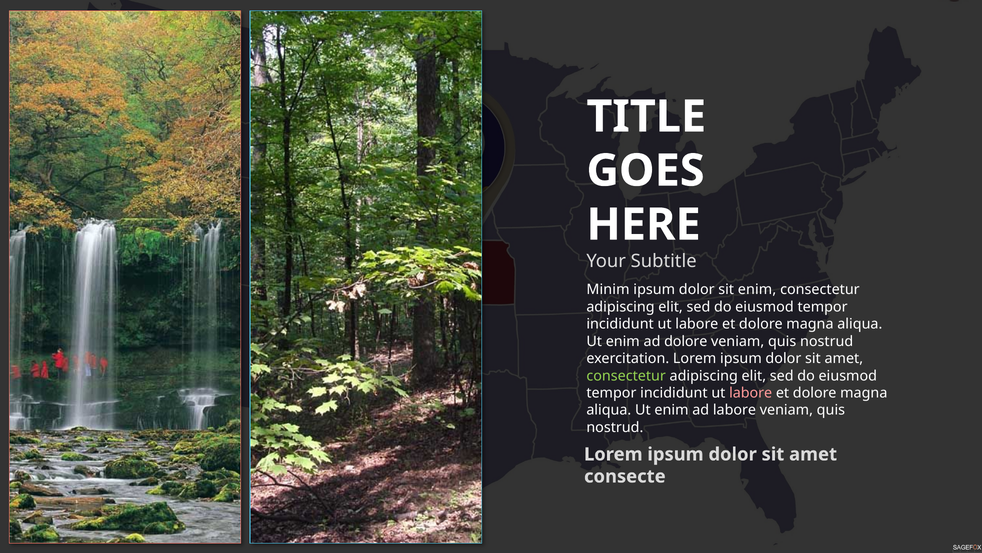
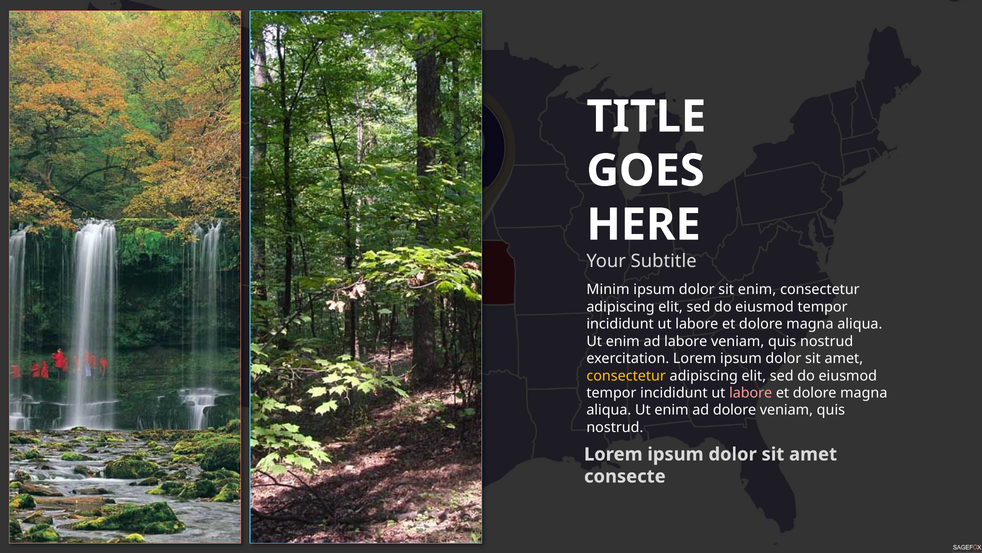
ad dolore: dolore -> labore
consectetur at (626, 375) colour: light green -> yellow
ad labore: labore -> dolore
